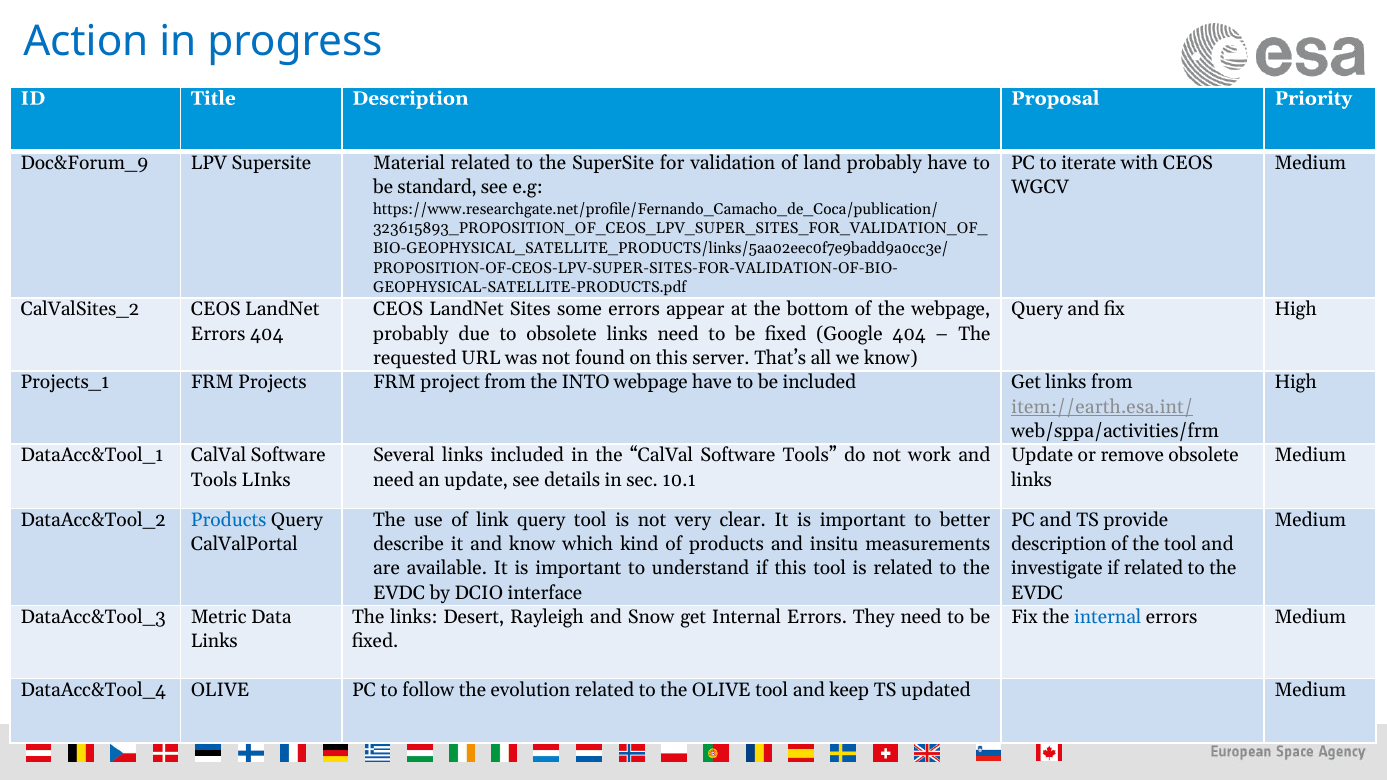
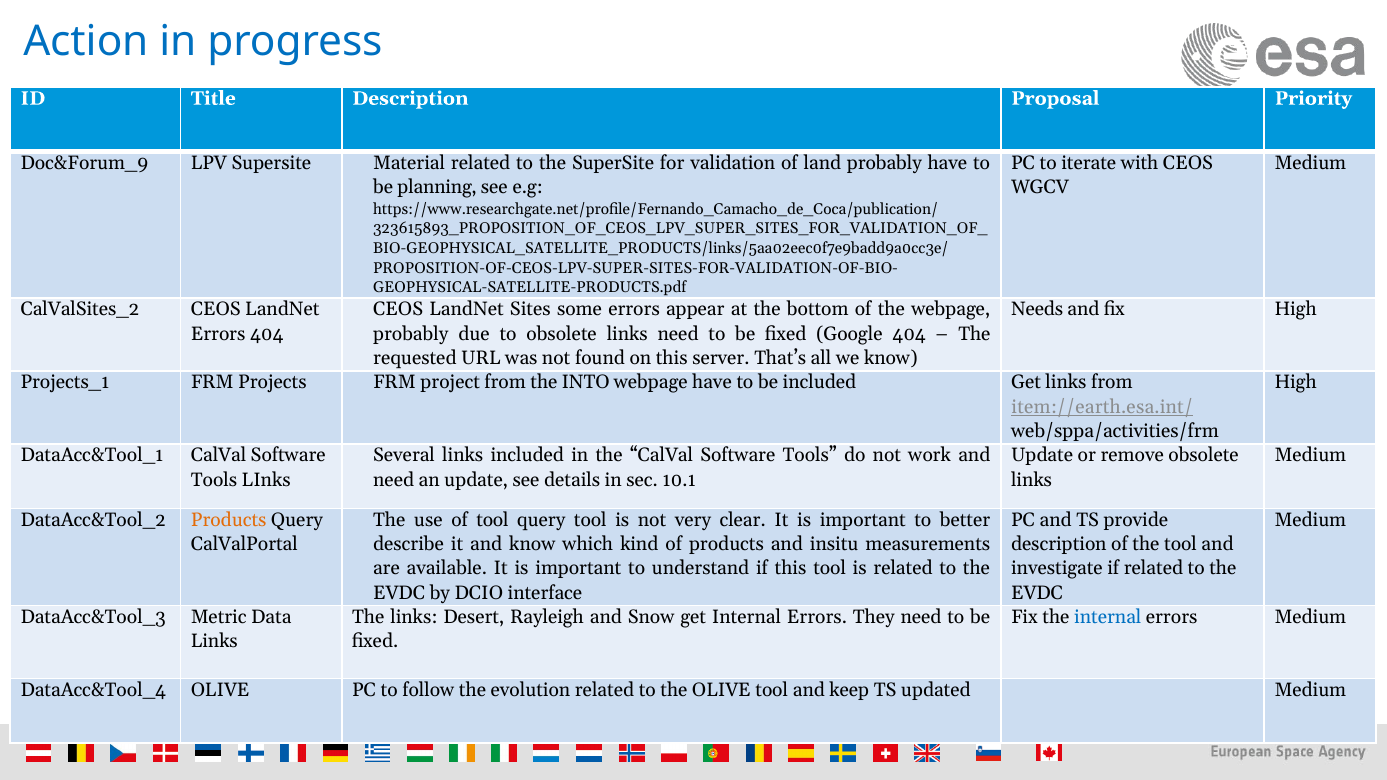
standard: standard -> planning
Query at (1037, 310): Query -> Needs
Products at (229, 520) colour: blue -> orange
of link: link -> tool
